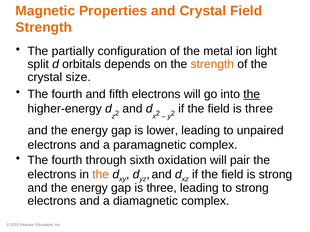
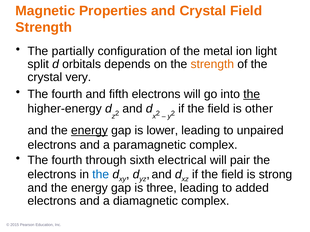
size: size -> very
field is three: three -> other
energy at (89, 131) underline: none -> present
oxidation: oxidation -> electrical
the at (101, 175) colour: orange -> blue
to strong: strong -> added
